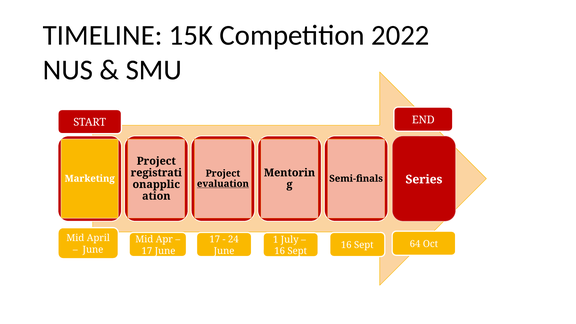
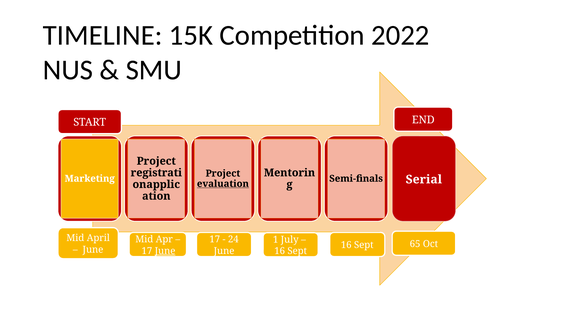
Series: Series -> Serial
64: 64 -> 65
June at (165, 251) underline: none -> present
